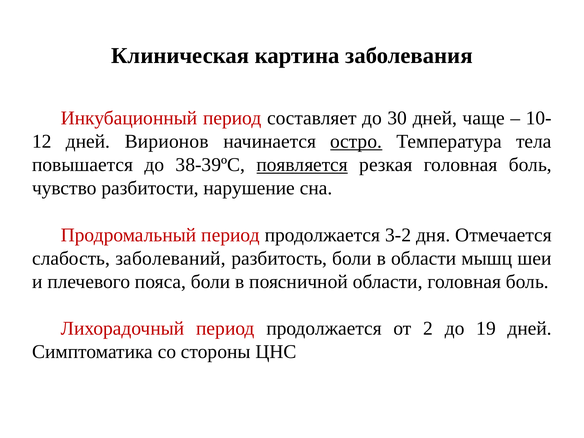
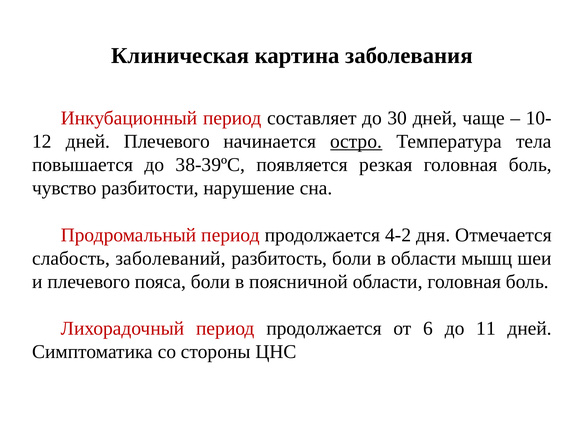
дней Вирионов: Вирионов -> Плечевого
появляется underline: present -> none
3-2: 3-2 -> 4-2
2: 2 -> 6
19: 19 -> 11
